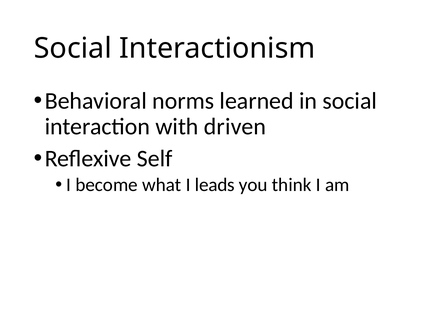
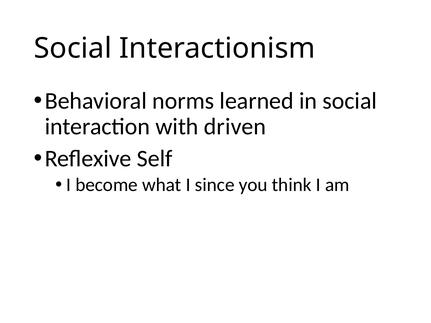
leads: leads -> since
